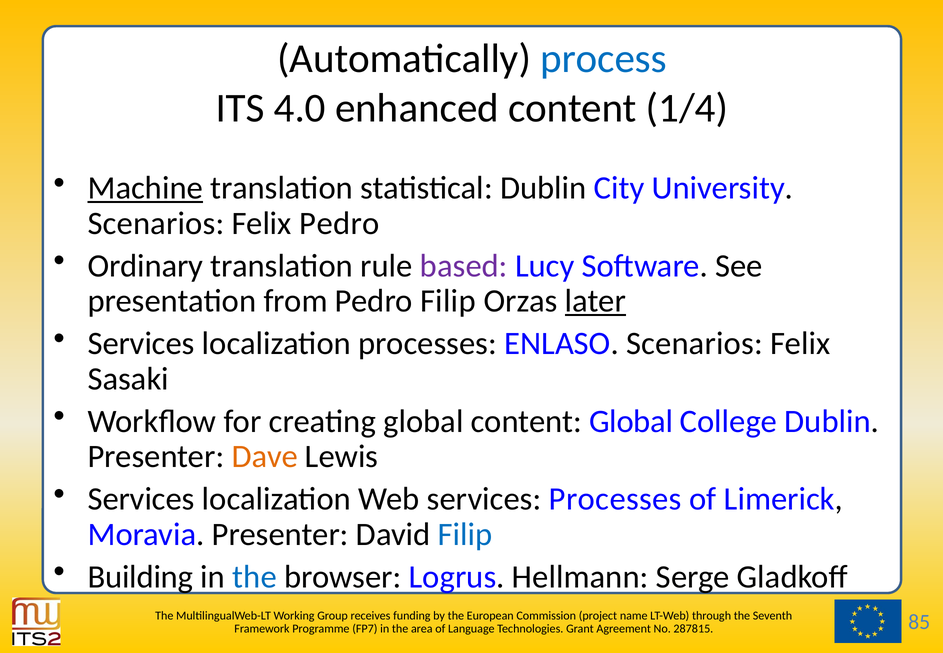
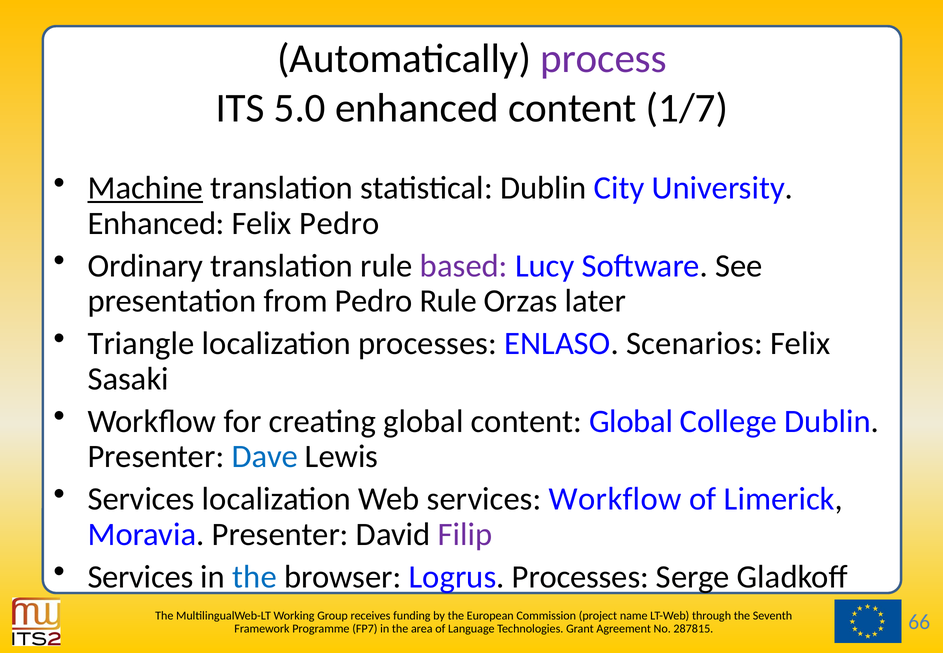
process colour: blue -> purple
4.0: 4.0 -> 5.0
1/4: 1/4 -> 1/7
Scenarios at (156, 223): Scenarios -> Enhanced
Pedro Filip: Filip -> Rule
later underline: present -> none
Services at (141, 344): Services -> Triangle
Dave colour: orange -> blue
services Processes: Processes -> Workflow
Filip at (465, 534) colour: blue -> purple
Building at (140, 577): Building -> Services
Logrus Hellmann: Hellmann -> Processes
85: 85 -> 66
